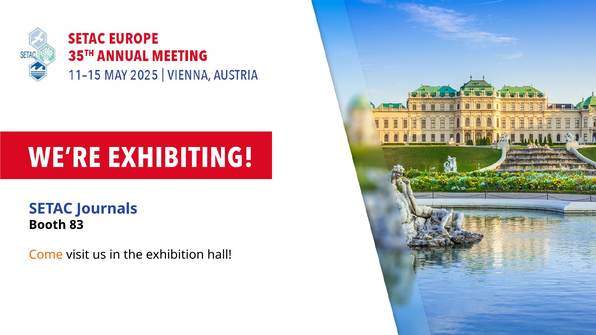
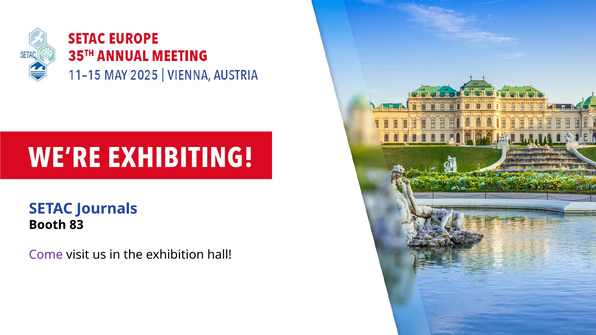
Come colour: orange -> purple
